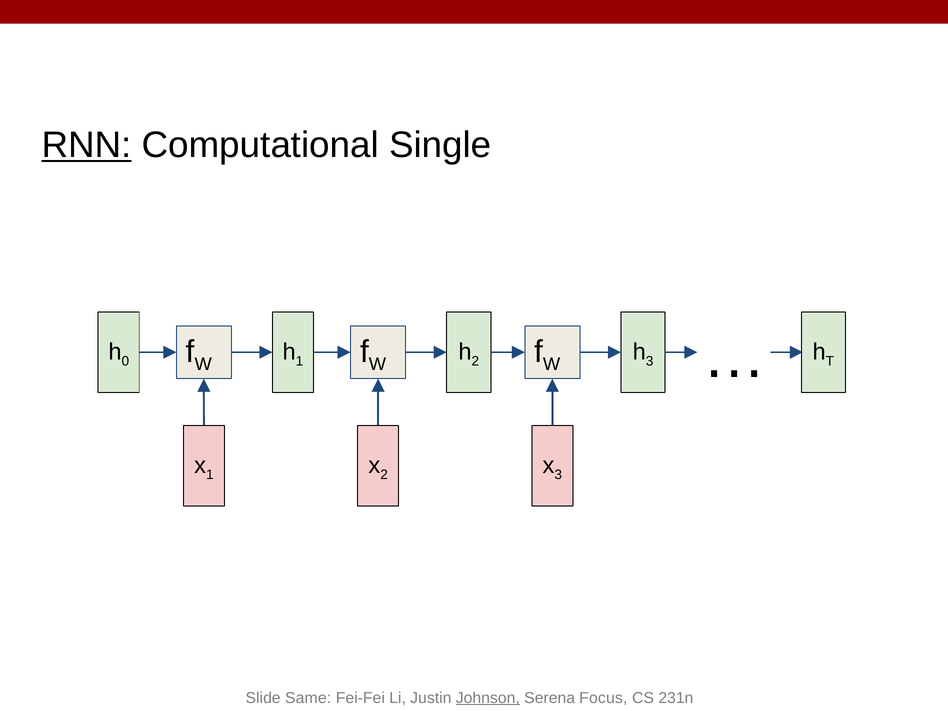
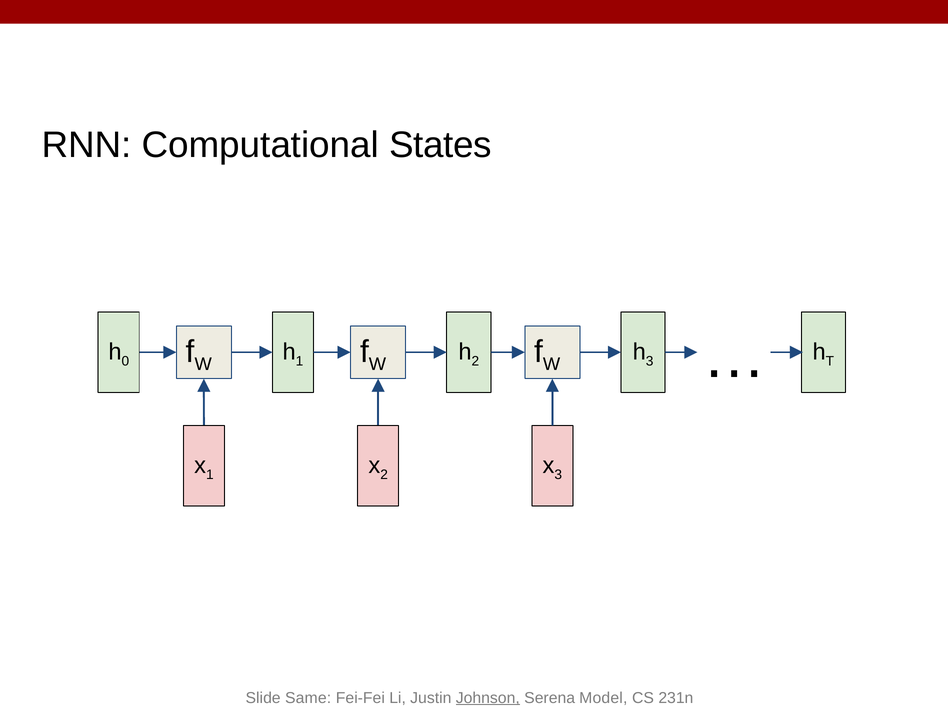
RNN underline: present -> none
Single: Single -> States
Focus: Focus -> Model
